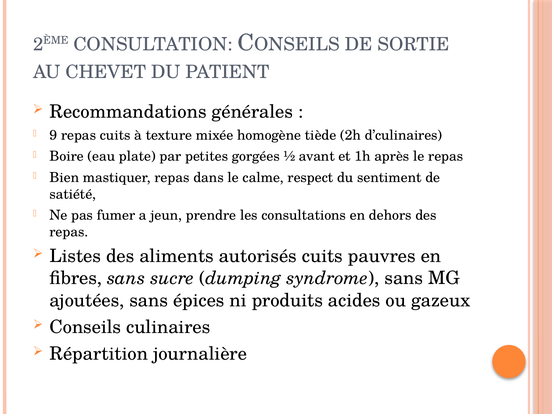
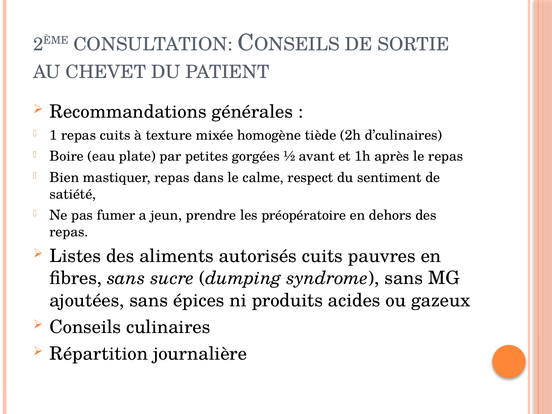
9: 9 -> 1
consultations: consultations -> préopératoire
